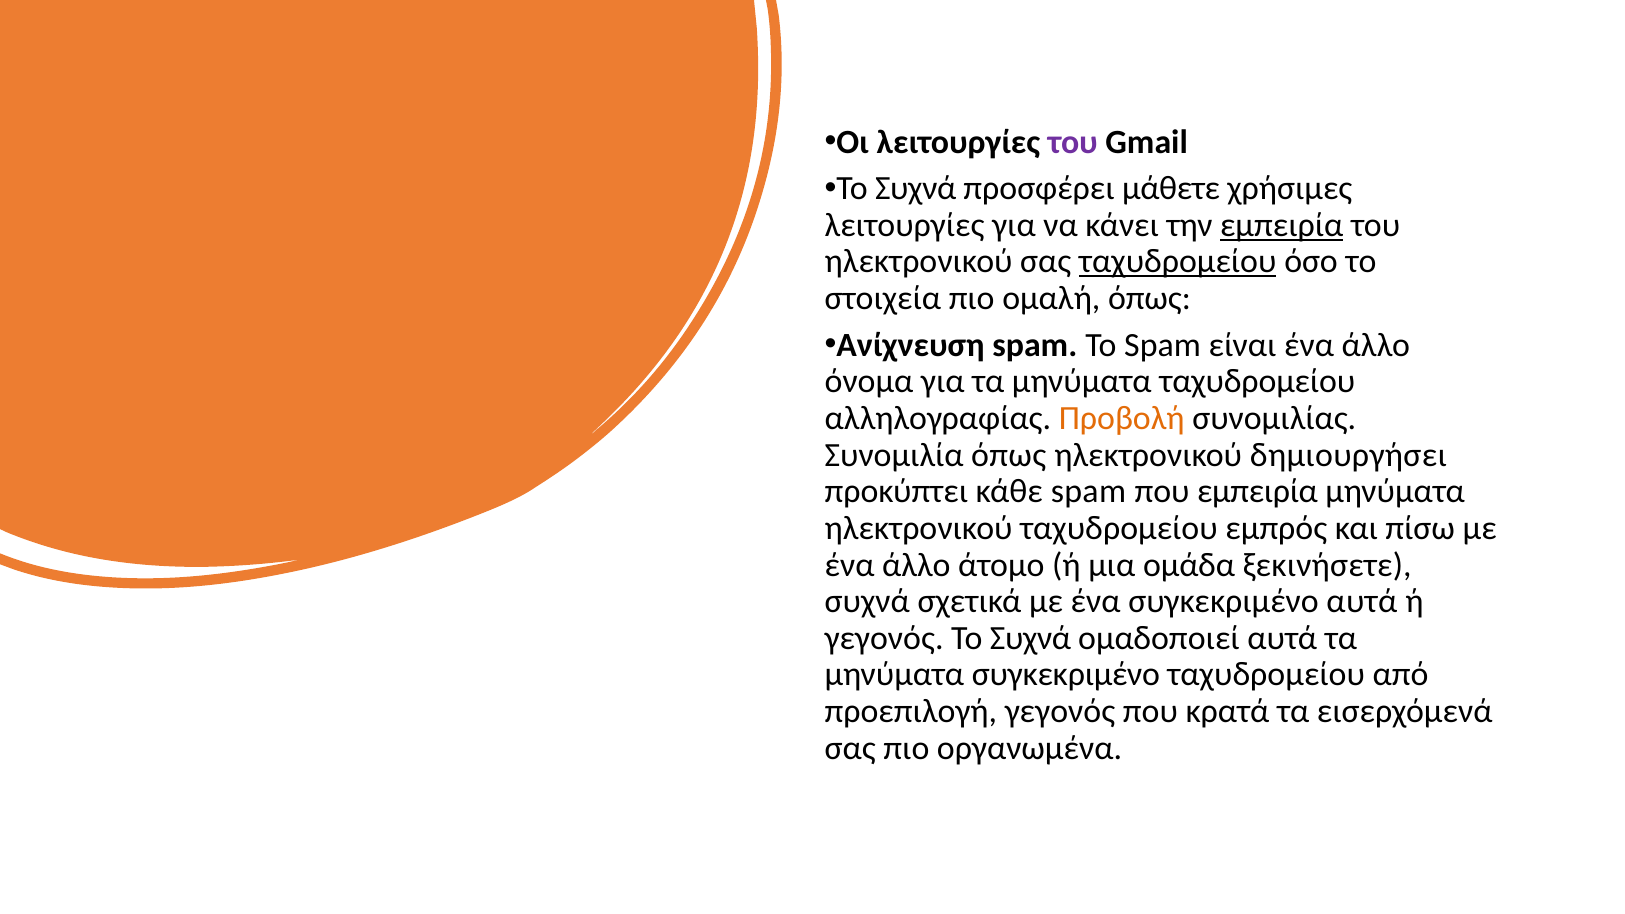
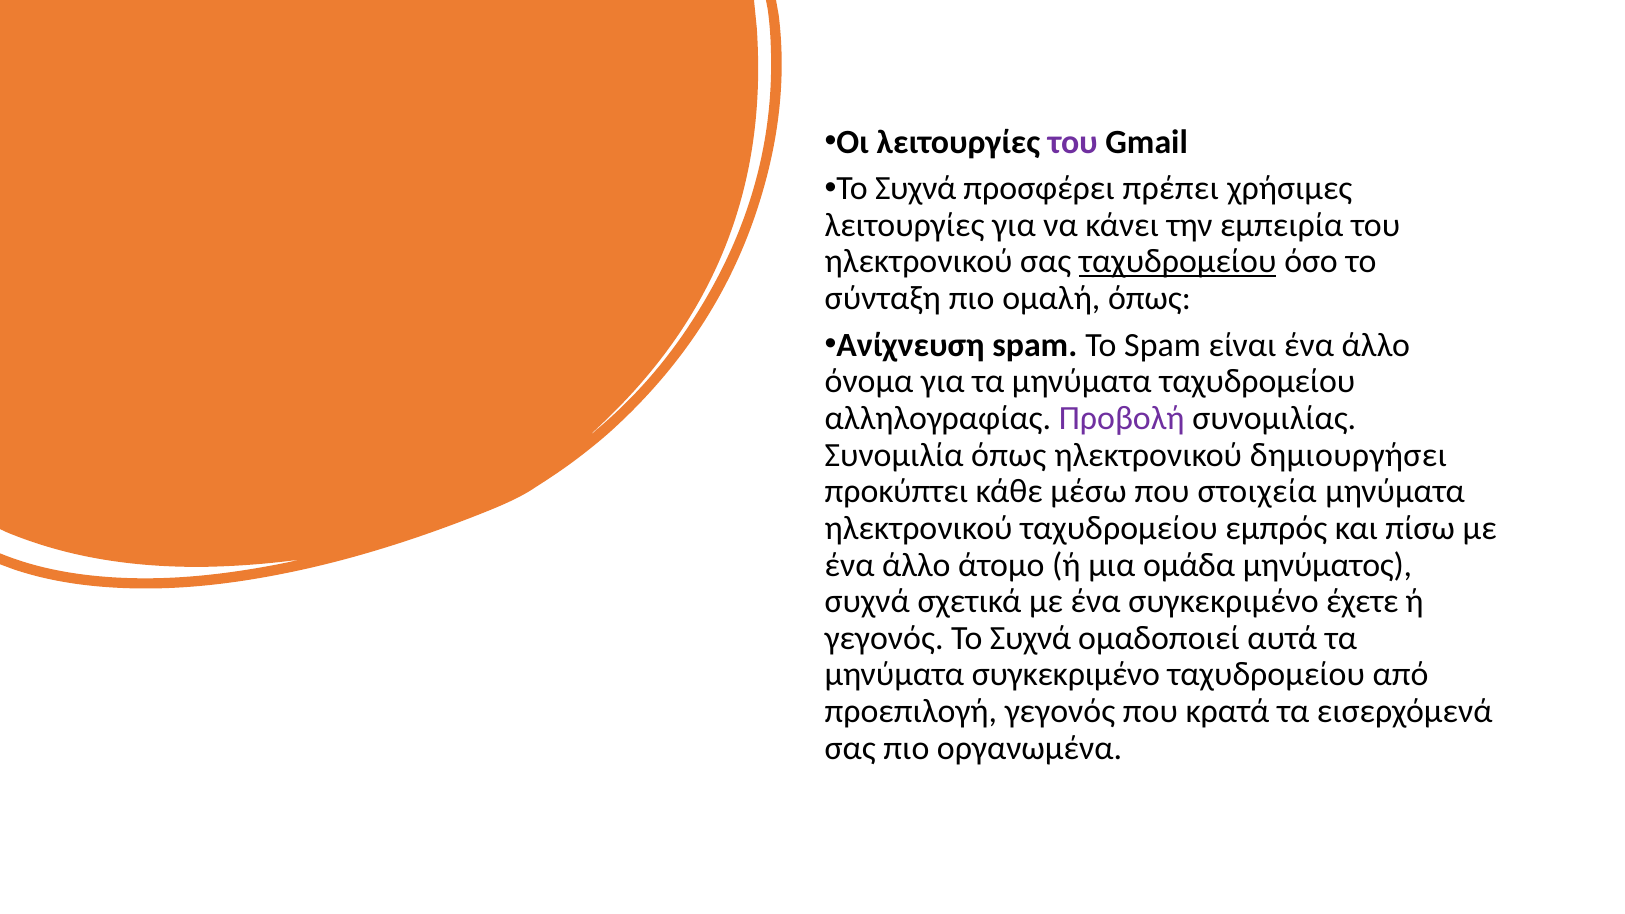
μάθετε: μάθετε -> πρέπει
εμπειρία at (1282, 225) underline: present -> none
στοιχεία: στοιχεία -> σύνταξη
Προβολή colour: orange -> purple
κάθε spam: spam -> μέσω
που εμπειρία: εμπειρία -> στοιχεία
ξεκινήσετε: ξεκινήσετε -> μηνύματος
συγκεκριμένο αυτά: αυτά -> έχετε
